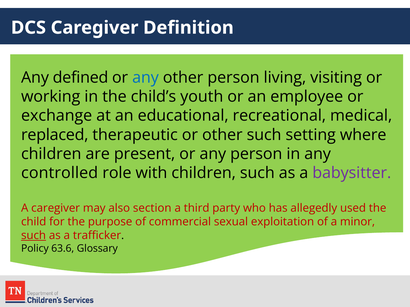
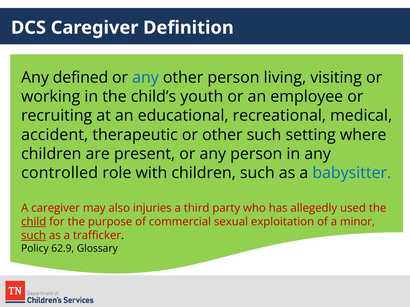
exchange: exchange -> recruiting
replaced: replaced -> accident
babysitter colour: purple -> blue
section: section -> injuries
child underline: none -> present
63.6: 63.6 -> 62.9
